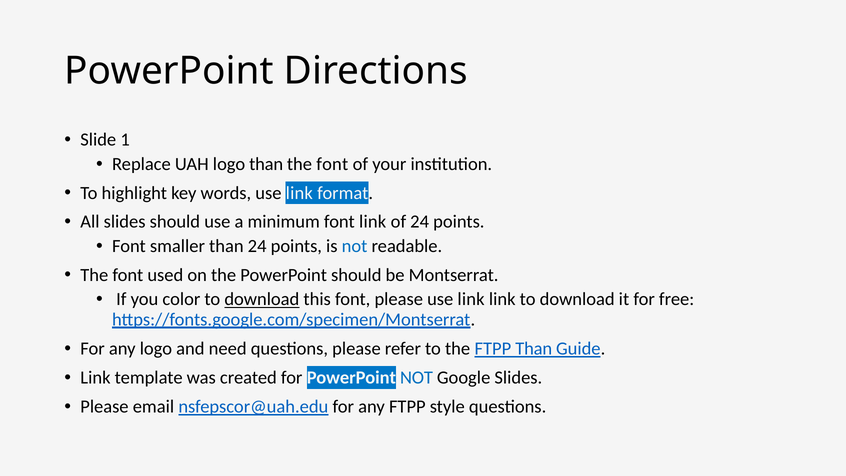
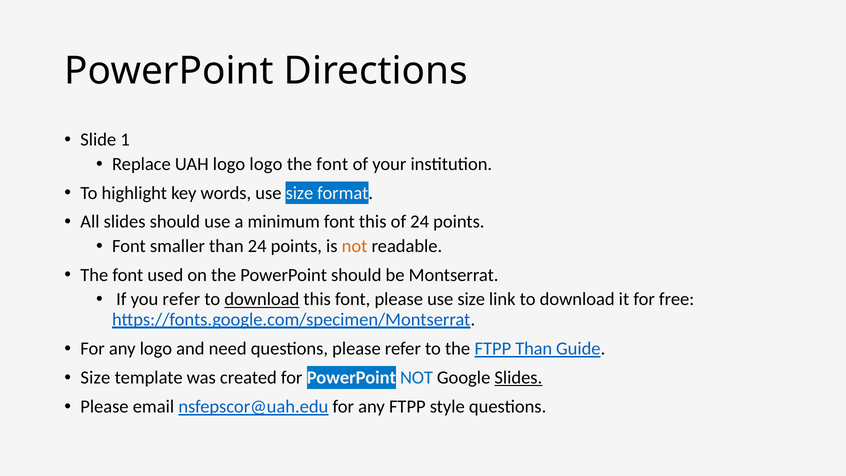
logo than: than -> logo
words use link: link -> size
font link: link -> this
not at (355, 246) colour: blue -> orange
you color: color -> refer
please use link: link -> size
Link at (95, 378): Link -> Size
Slides at (518, 378) underline: none -> present
